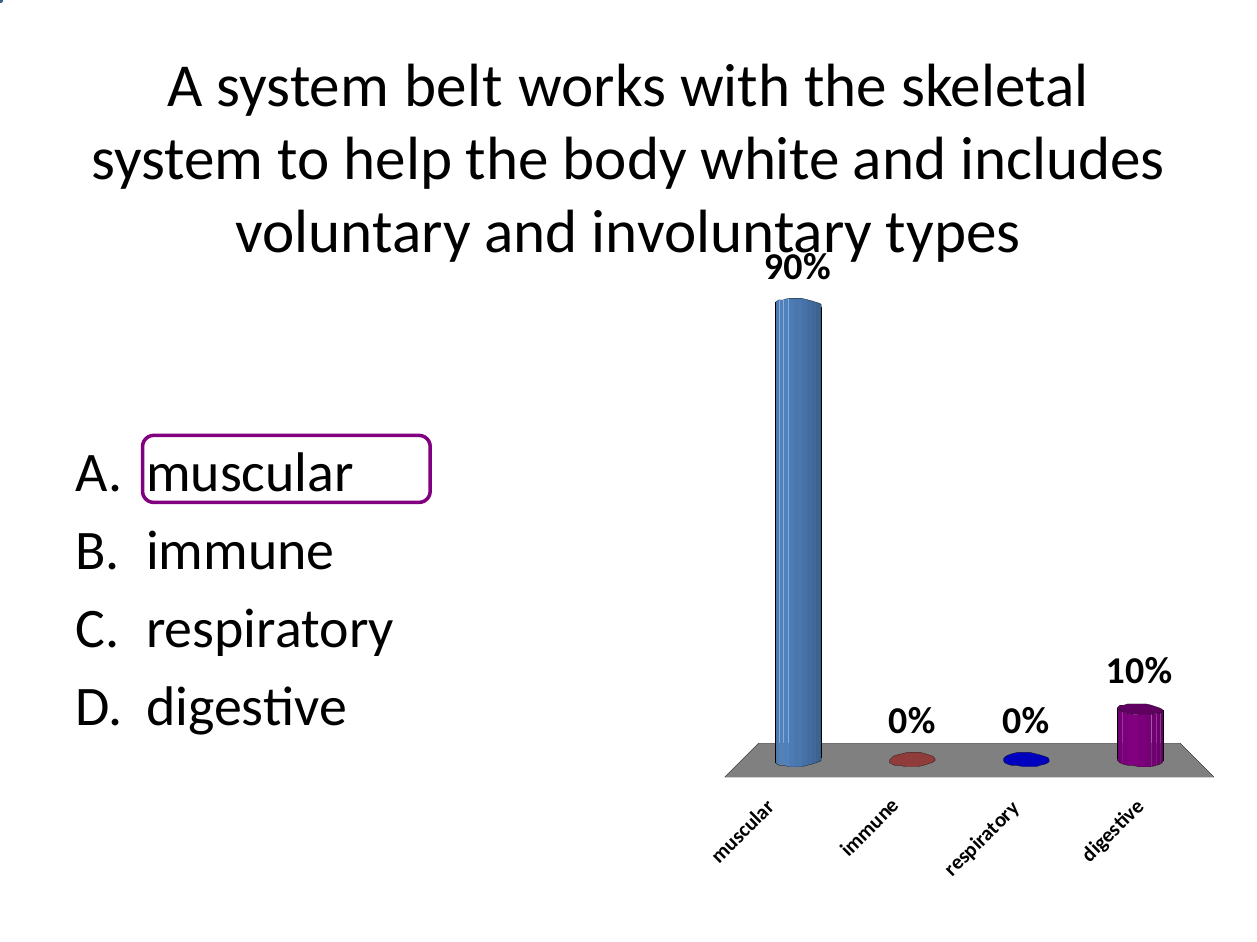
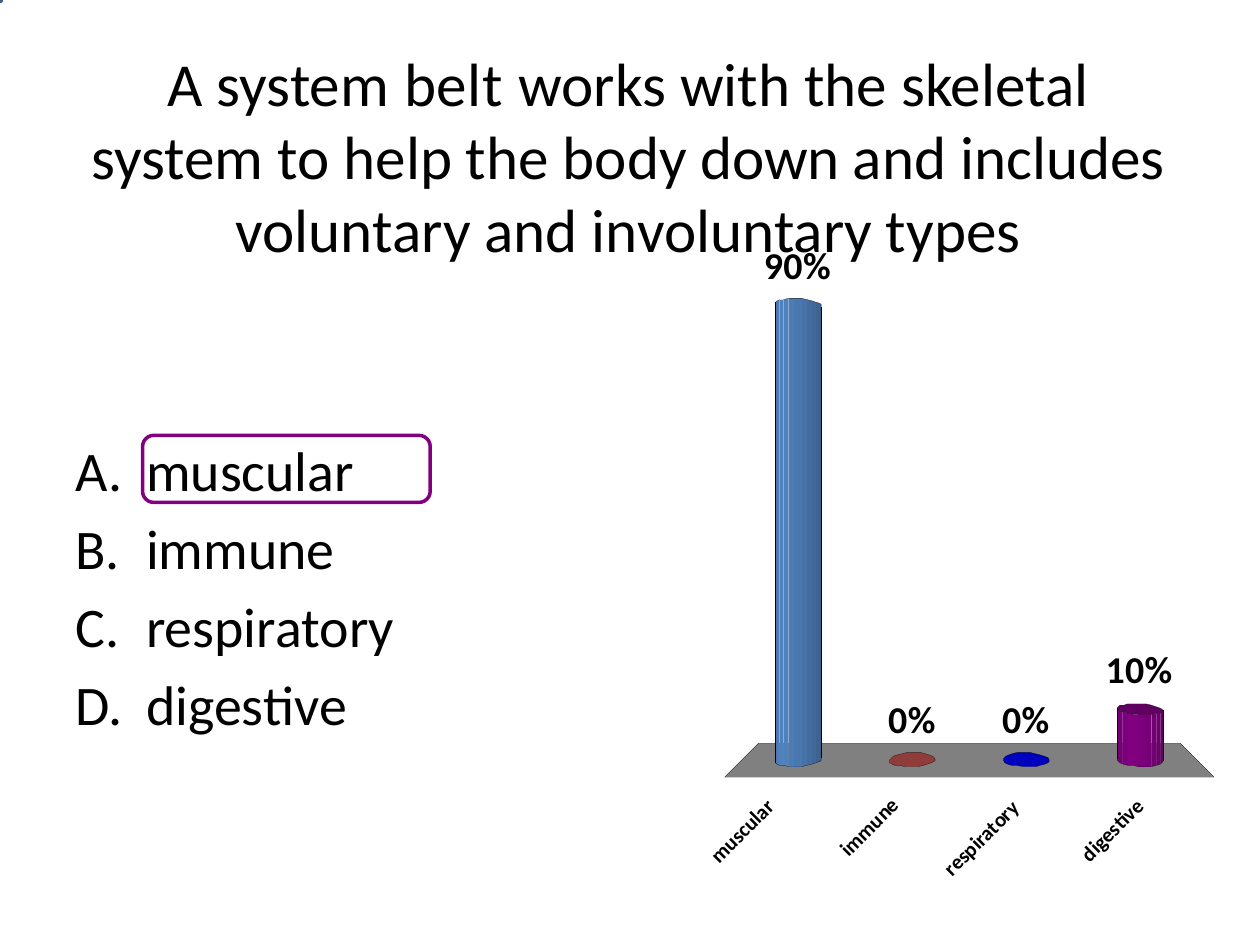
white: white -> down
